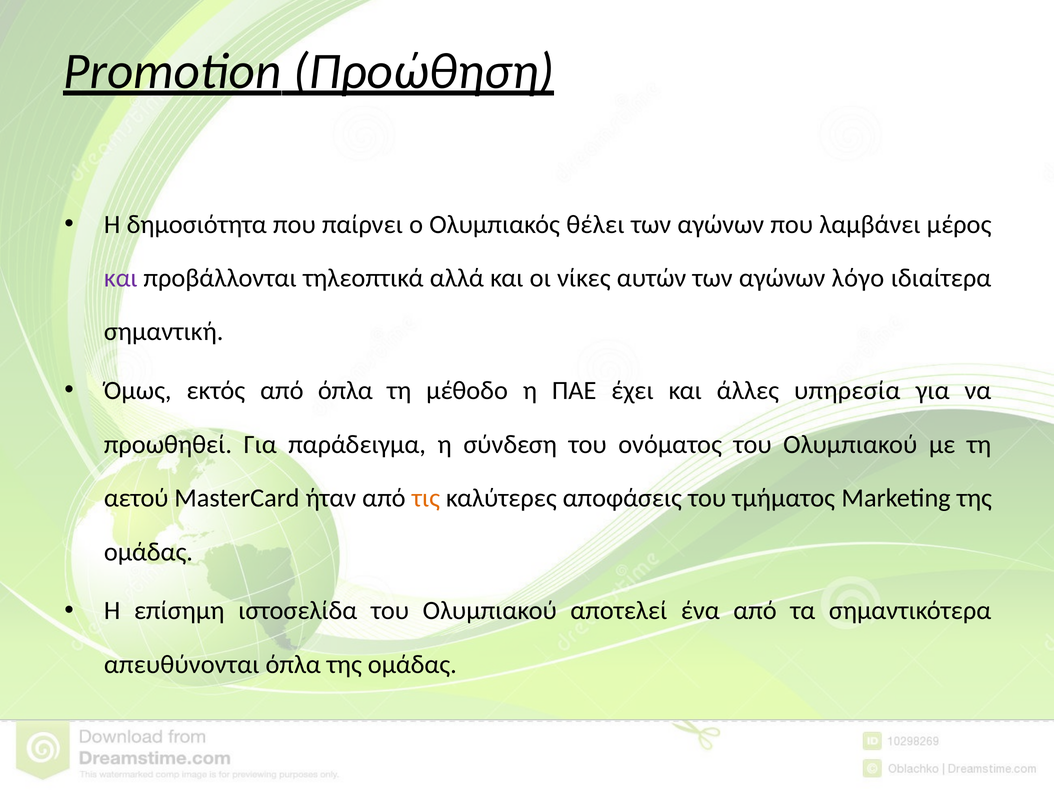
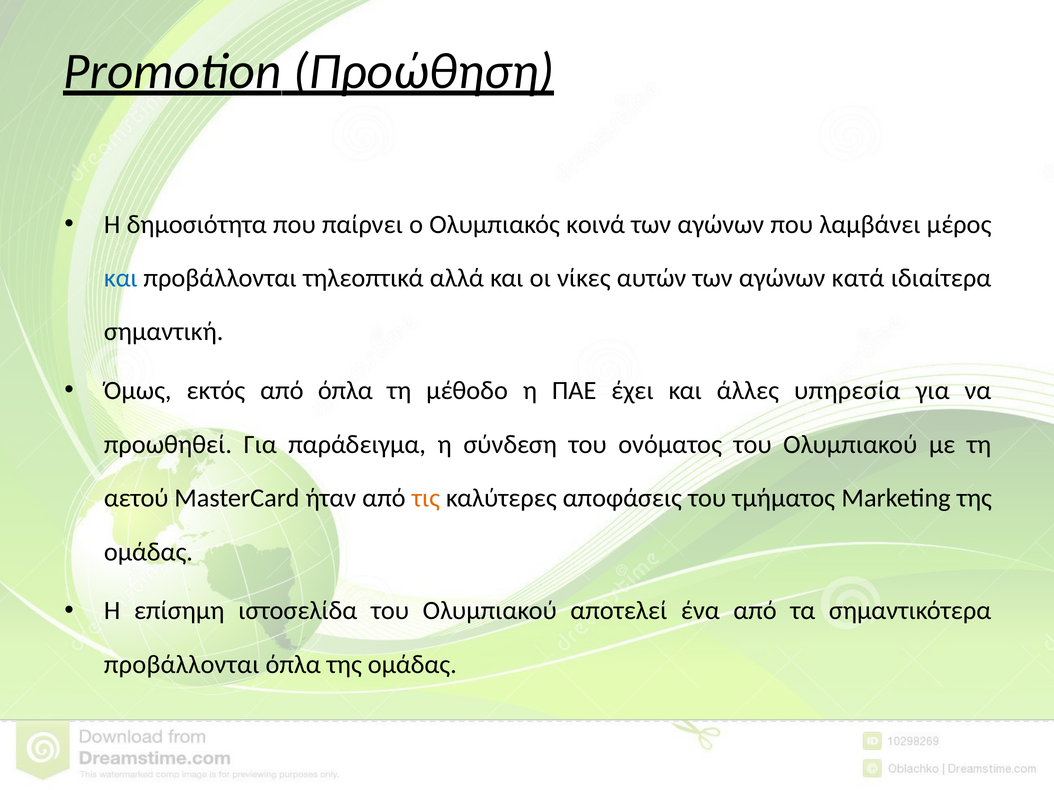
θέλει: θέλει -> κοινά
και at (121, 278) colour: purple -> blue
λόγο: λόγο -> κατά
απευθύνονται at (182, 665): απευθύνονται -> προβάλλονται
